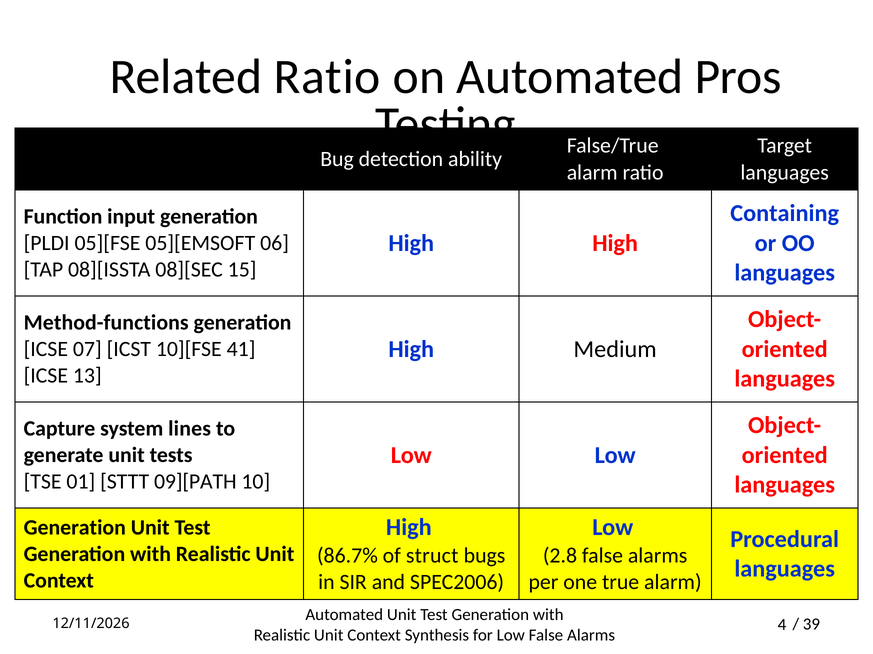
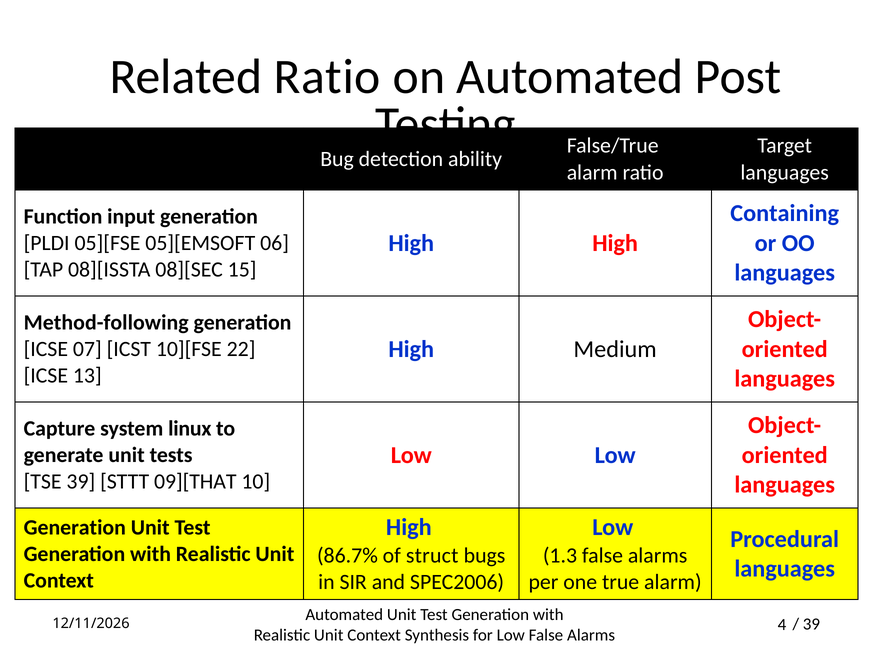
Pros: Pros -> Post
Method-functions: Method-functions -> Method-following
41: 41 -> 22
lines: lines -> linux
TSE 01: 01 -> 39
09][PATH: 09][PATH -> 09][THAT
2.8: 2.8 -> 1.3
